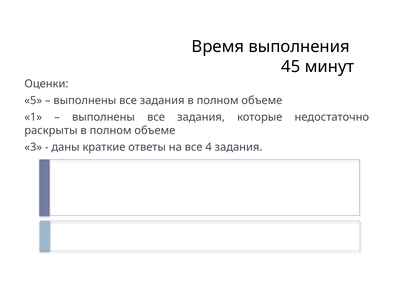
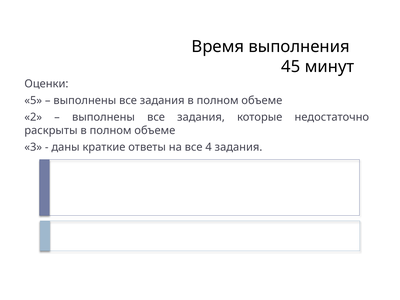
1: 1 -> 2
